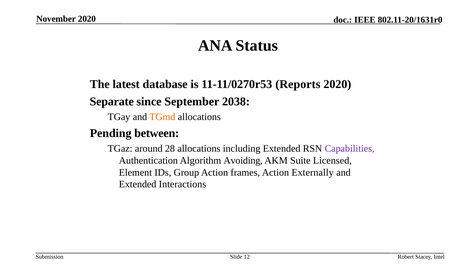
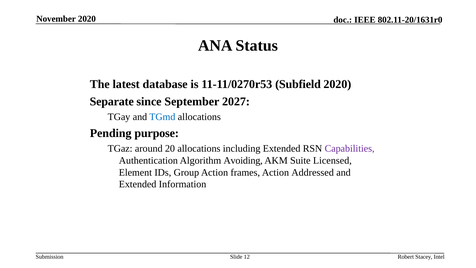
Reports: Reports -> Subfield
2038: 2038 -> 2027
TGmd colour: orange -> blue
between: between -> purpose
28: 28 -> 20
Externally: Externally -> Addressed
Interactions: Interactions -> Information
